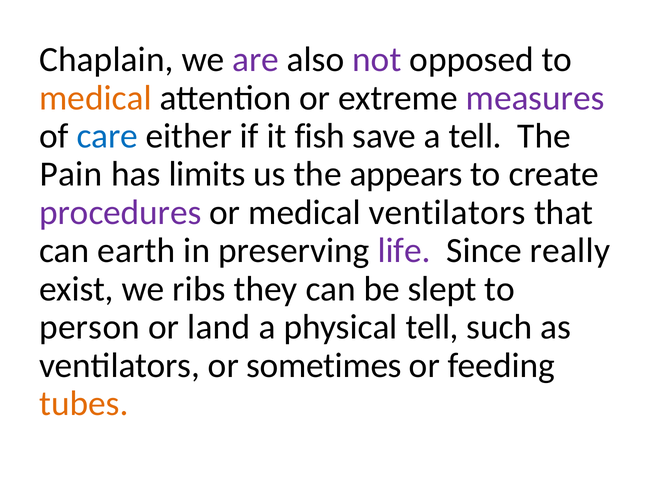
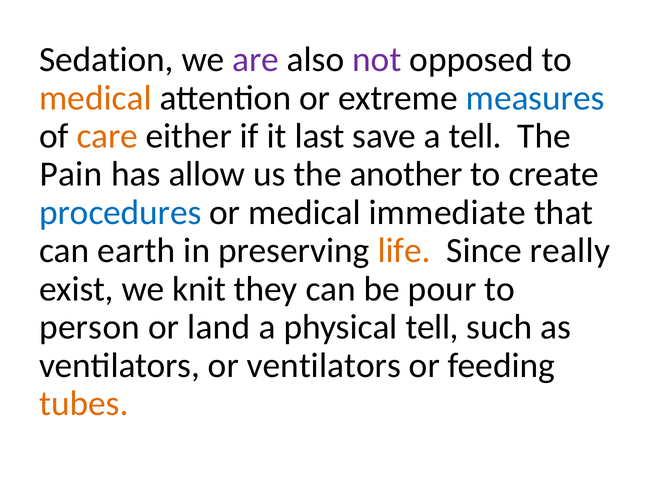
Chaplain: Chaplain -> Sedation
measures colour: purple -> blue
care colour: blue -> orange
fish: fish -> last
limits: limits -> allow
appears: appears -> another
procedures colour: purple -> blue
medical ventilators: ventilators -> immediate
life colour: purple -> orange
ribs: ribs -> knit
slept: slept -> pour
or sometimes: sometimes -> ventilators
